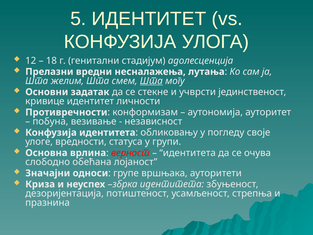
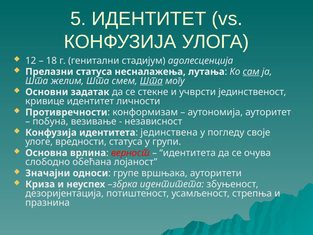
Прелазни вредни: вредни -> статуса
сам underline: none -> present
обликовању: обликовању -> јединствена
